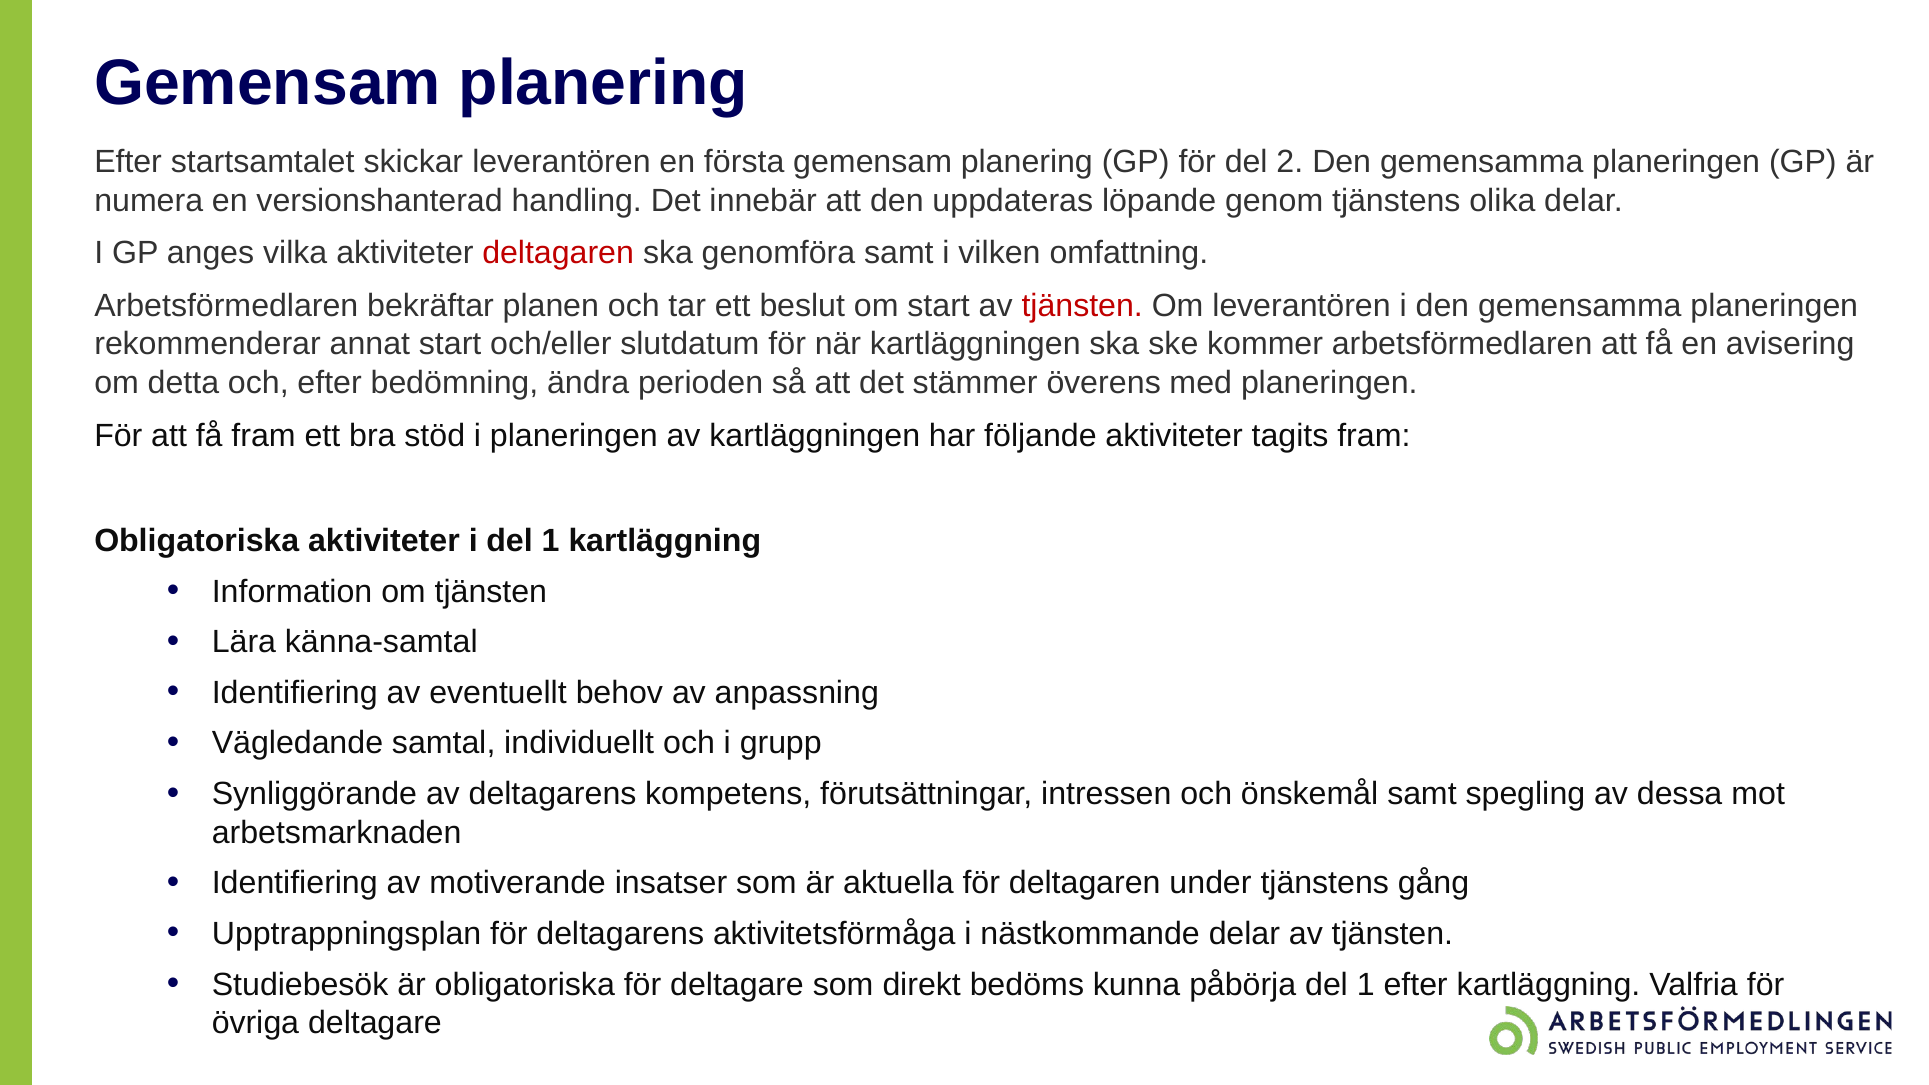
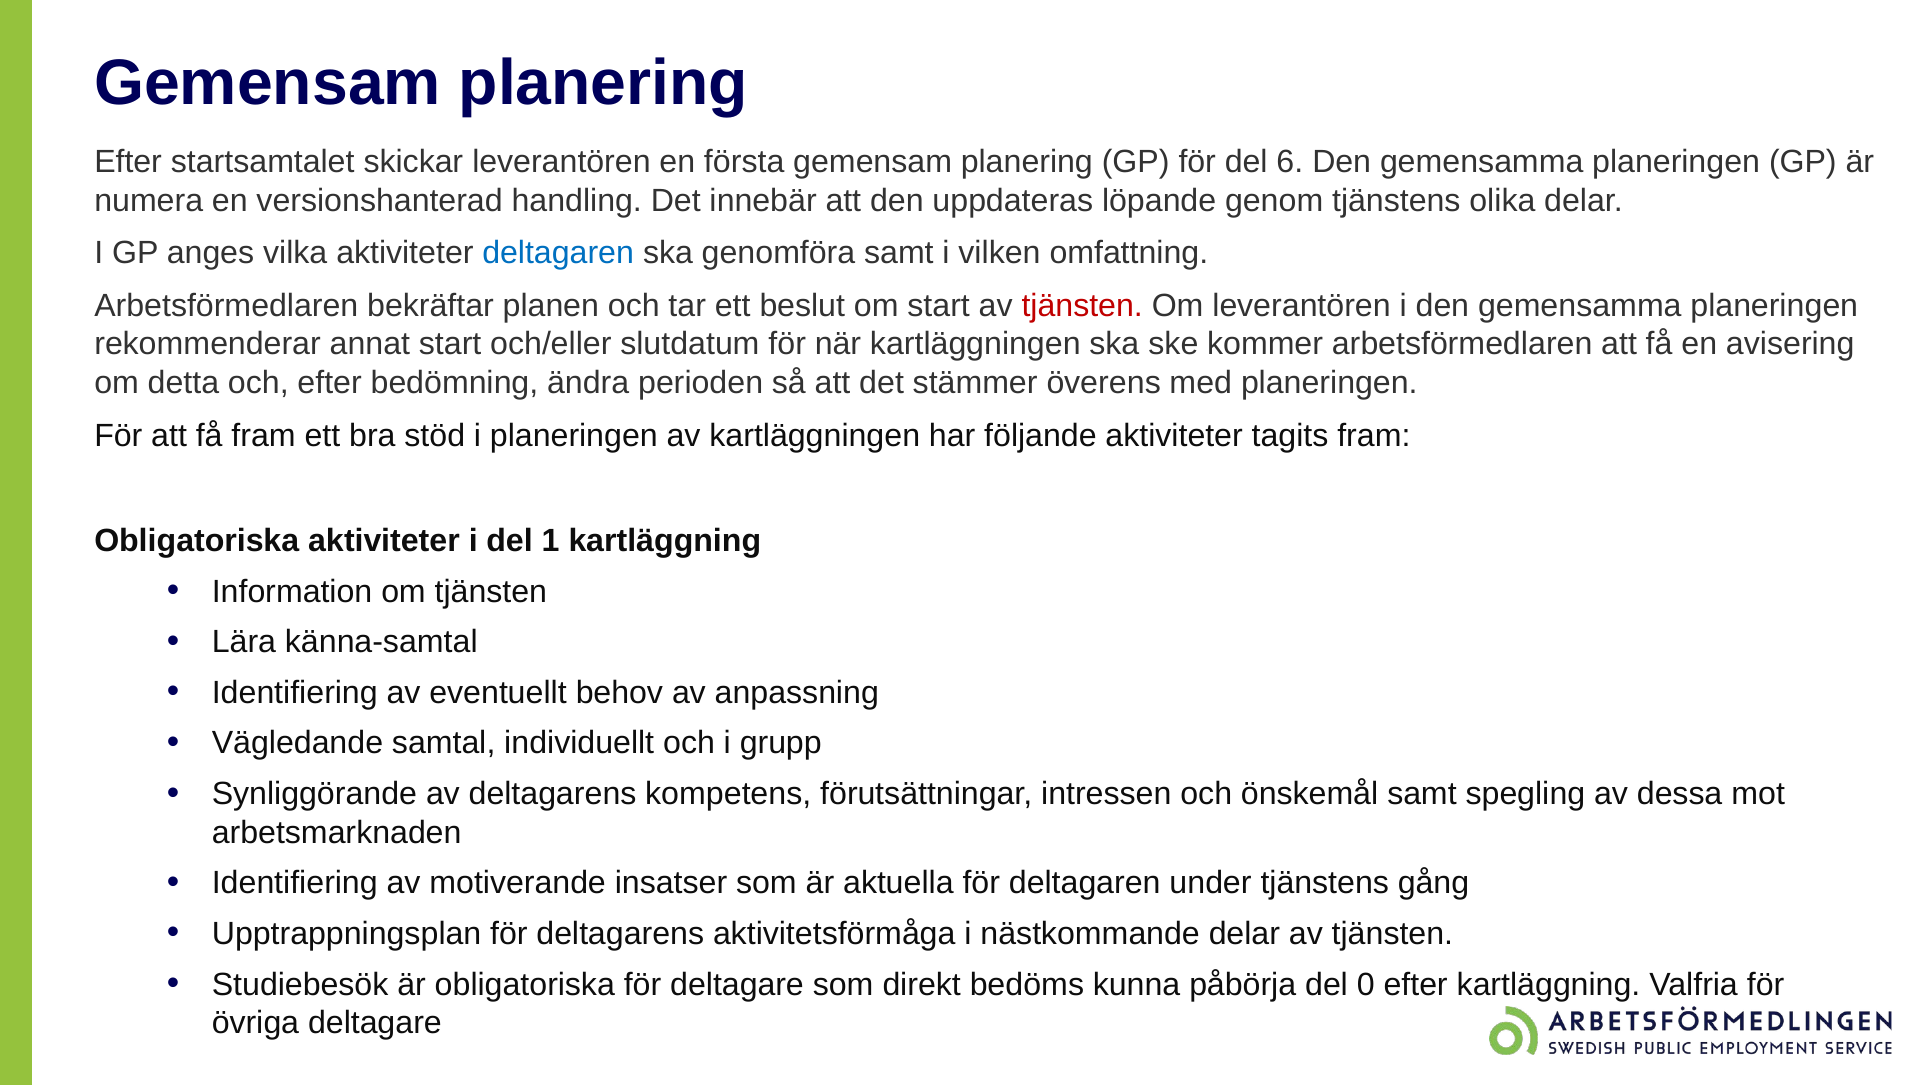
2: 2 -> 6
deltagaren at (558, 253) colour: red -> blue
påbörja del 1: 1 -> 0
